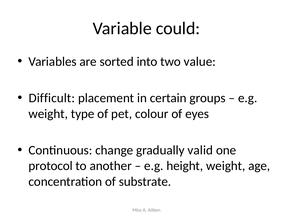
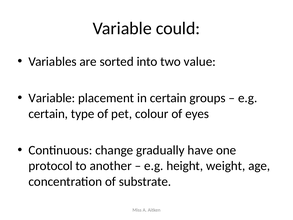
Difficult at (52, 98): Difficult -> Variable
weight at (48, 114): weight -> certain
valid: valid -> have
